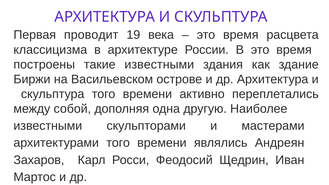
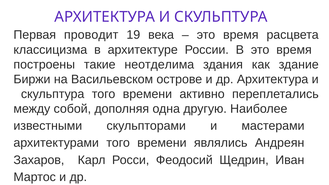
такие известными: известными -> неотделима
